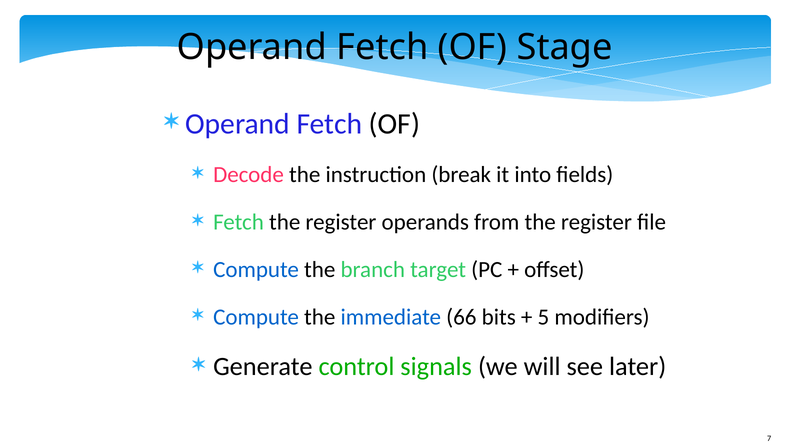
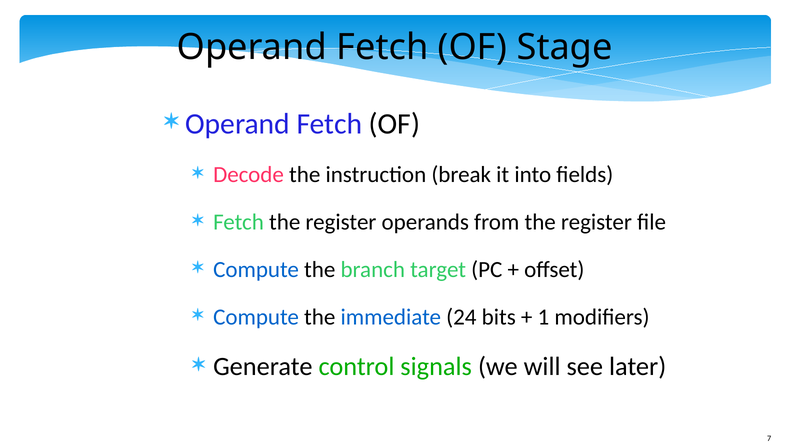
66: 66 -> 24
5: 5 -> 1
